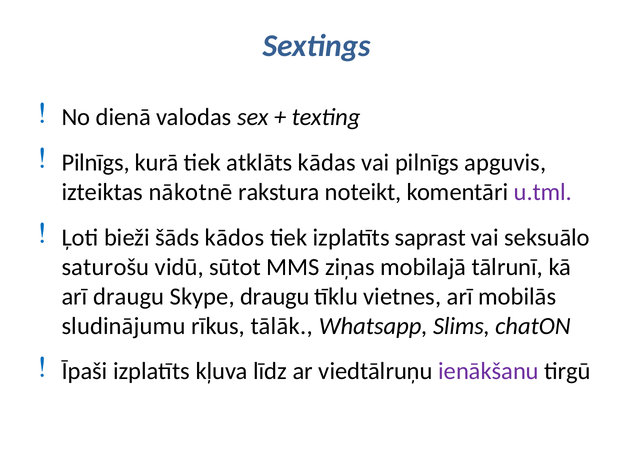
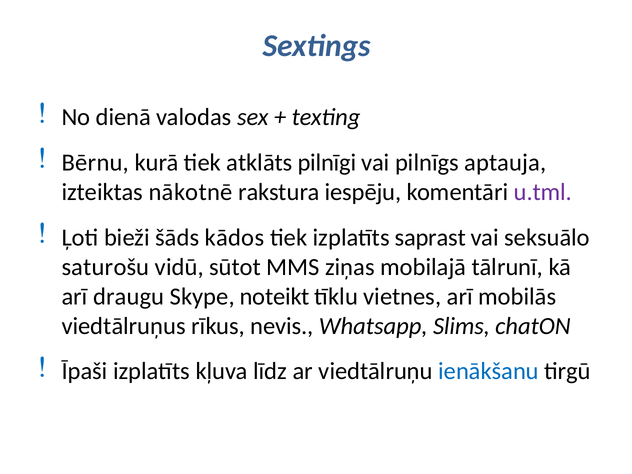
Pilnīgs at (96, 163): Pilnīgs -> Bērnu
kādas: kādas -> pilnīgi
apguvis: apguvis -> aptauja
noteikt: noteikt -> iespēju
Skype draugu: draugu -> noteikt
sludinājumu: sludinājumu -> viedtālruņus
tālāk: tālāk -> nevis
ienākšanu colour: purple -> blue
